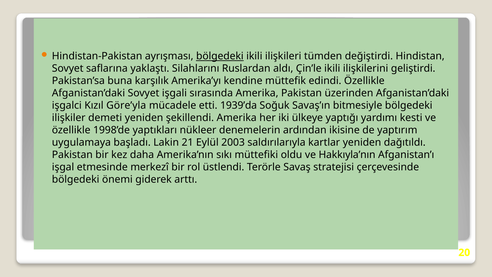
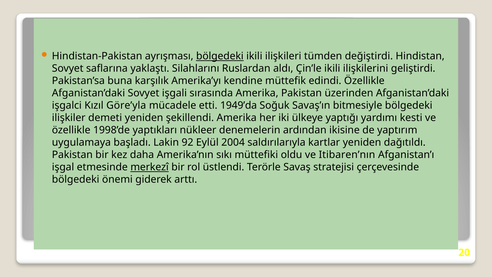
1939’da: 1939’da -> 1949’da
21: 21 -> 92
2003: 2003 -> 2004
Hakkıyla’nın: Hakkıyla’nın -> Itibaren’nın
merkezî underline: none -> present
